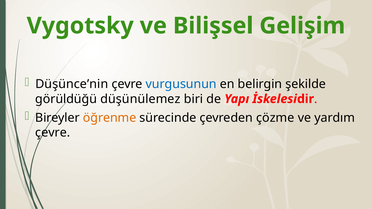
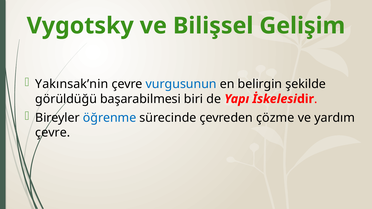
Düşünce’nin: Düşünce’nin -> Yakınsak’nin
düşünülemez: düşünülemez -> başarabilmesi
öğrenme colour: orange -> blue
